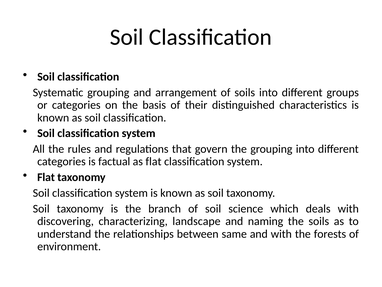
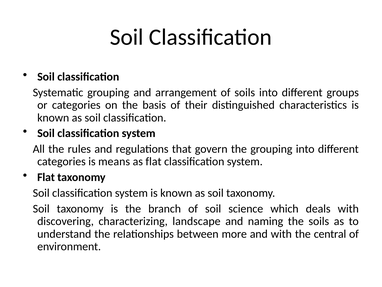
factual: factual -> means
same: same -> more
forests: forests -> central
